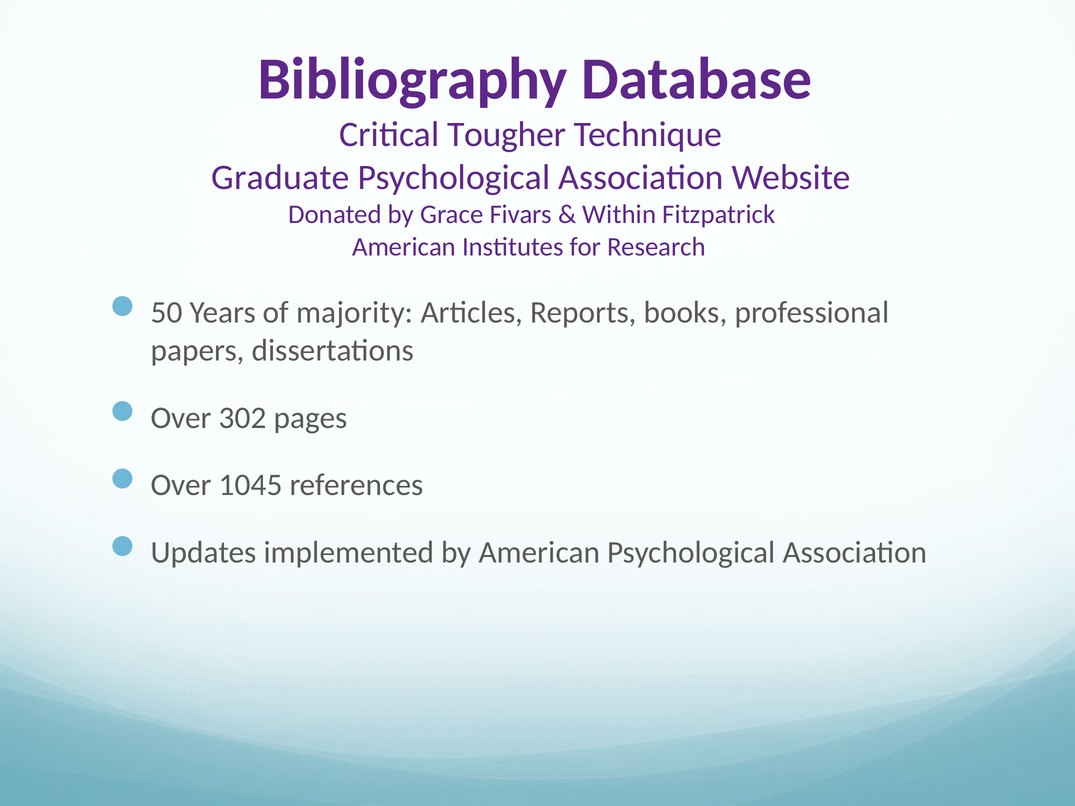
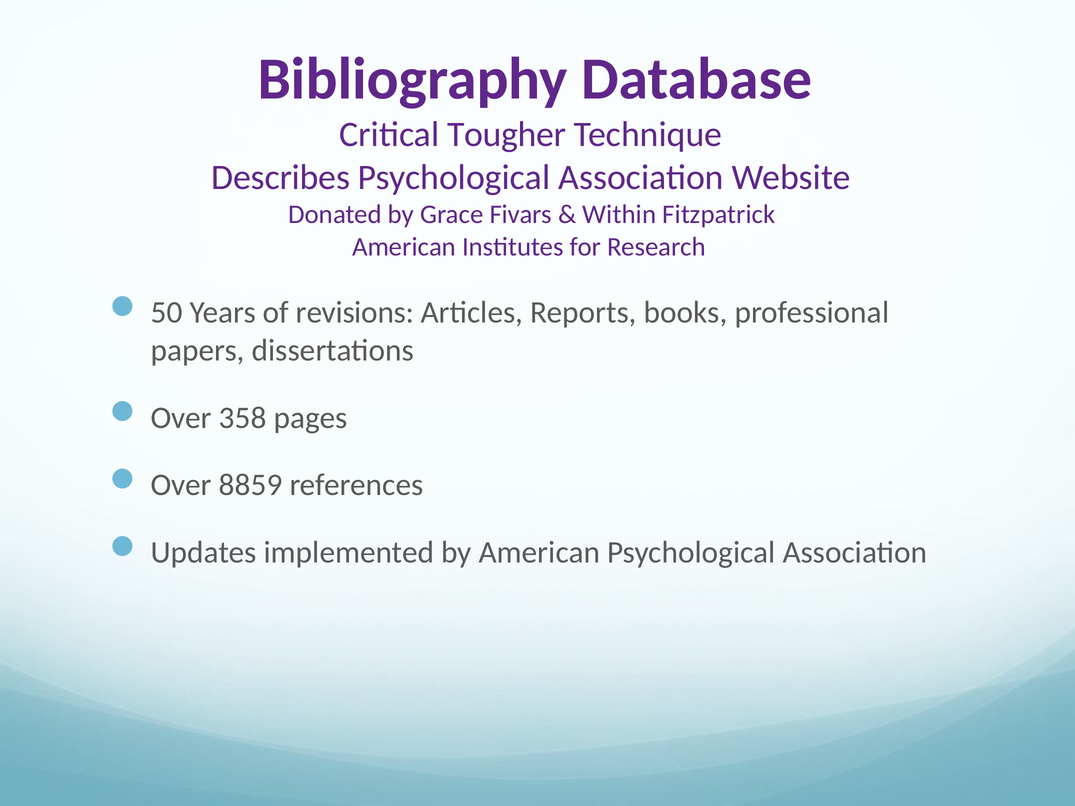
Graduate: Graduate -> Describes
majority: majority -> revisions
302: 302 -> 358
1045: 1045 -> 8859
